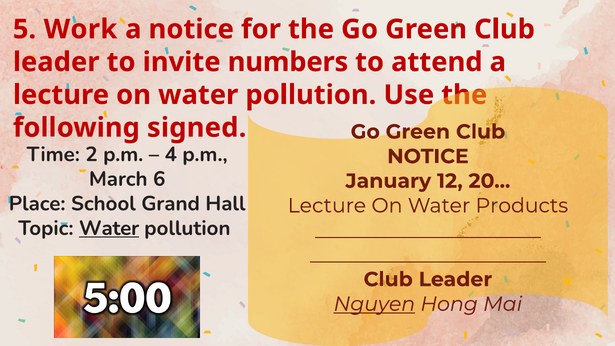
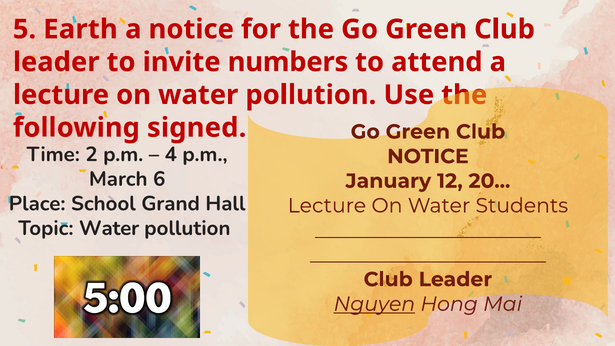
Work: Work -> Earth
Products: Products -> Students
Water at (109, 228) underline: present -> none
